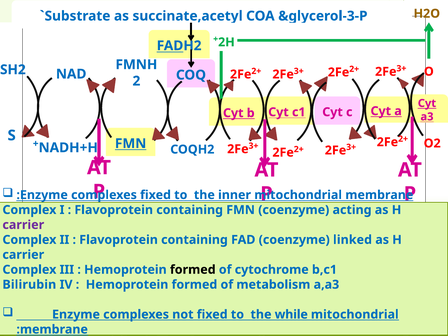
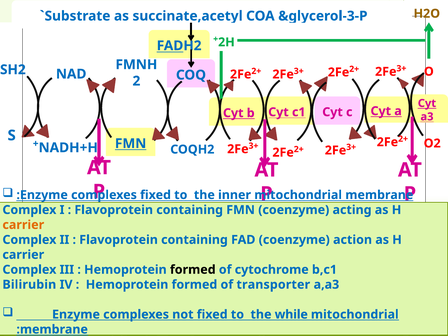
carrier at (23, 225) colour: purple -> orange
linked: linked -> action
metabolism: metabolism -> transporter
